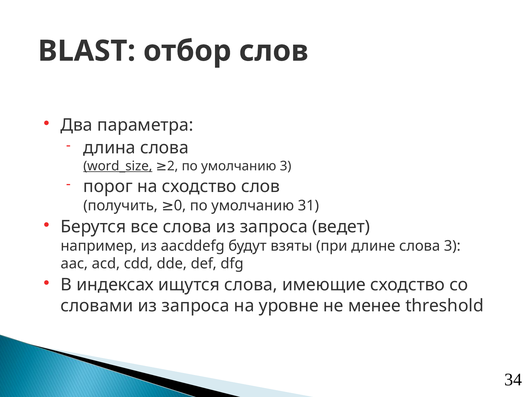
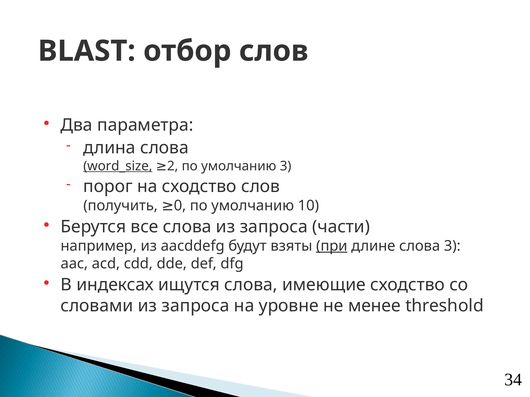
31: 31 -> 10
ведет: ведет -> части
при underline: none -> present
